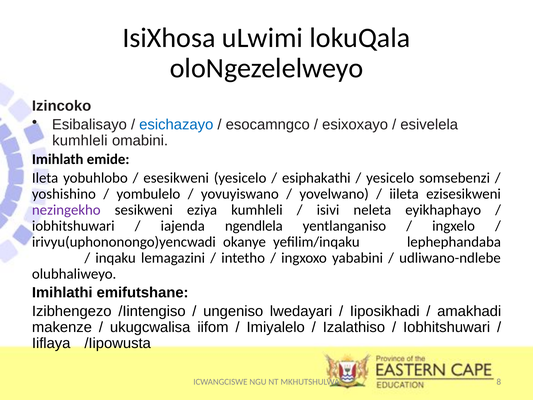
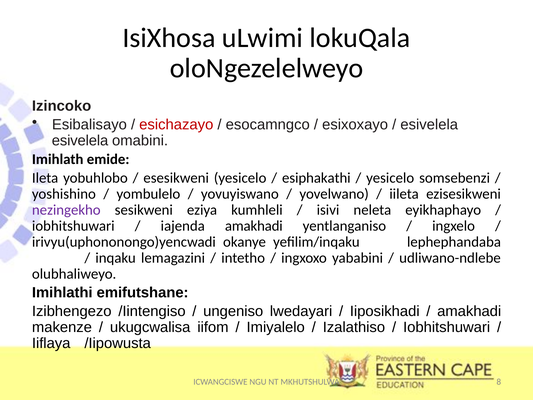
esichazayo colour: blue -> red
kumhleli at (80, 140): kumhleli -> esivelela
iajenda ngendlela: ngendlela -> amakhadi
